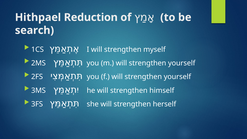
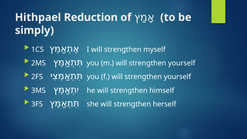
search: search -> simply
